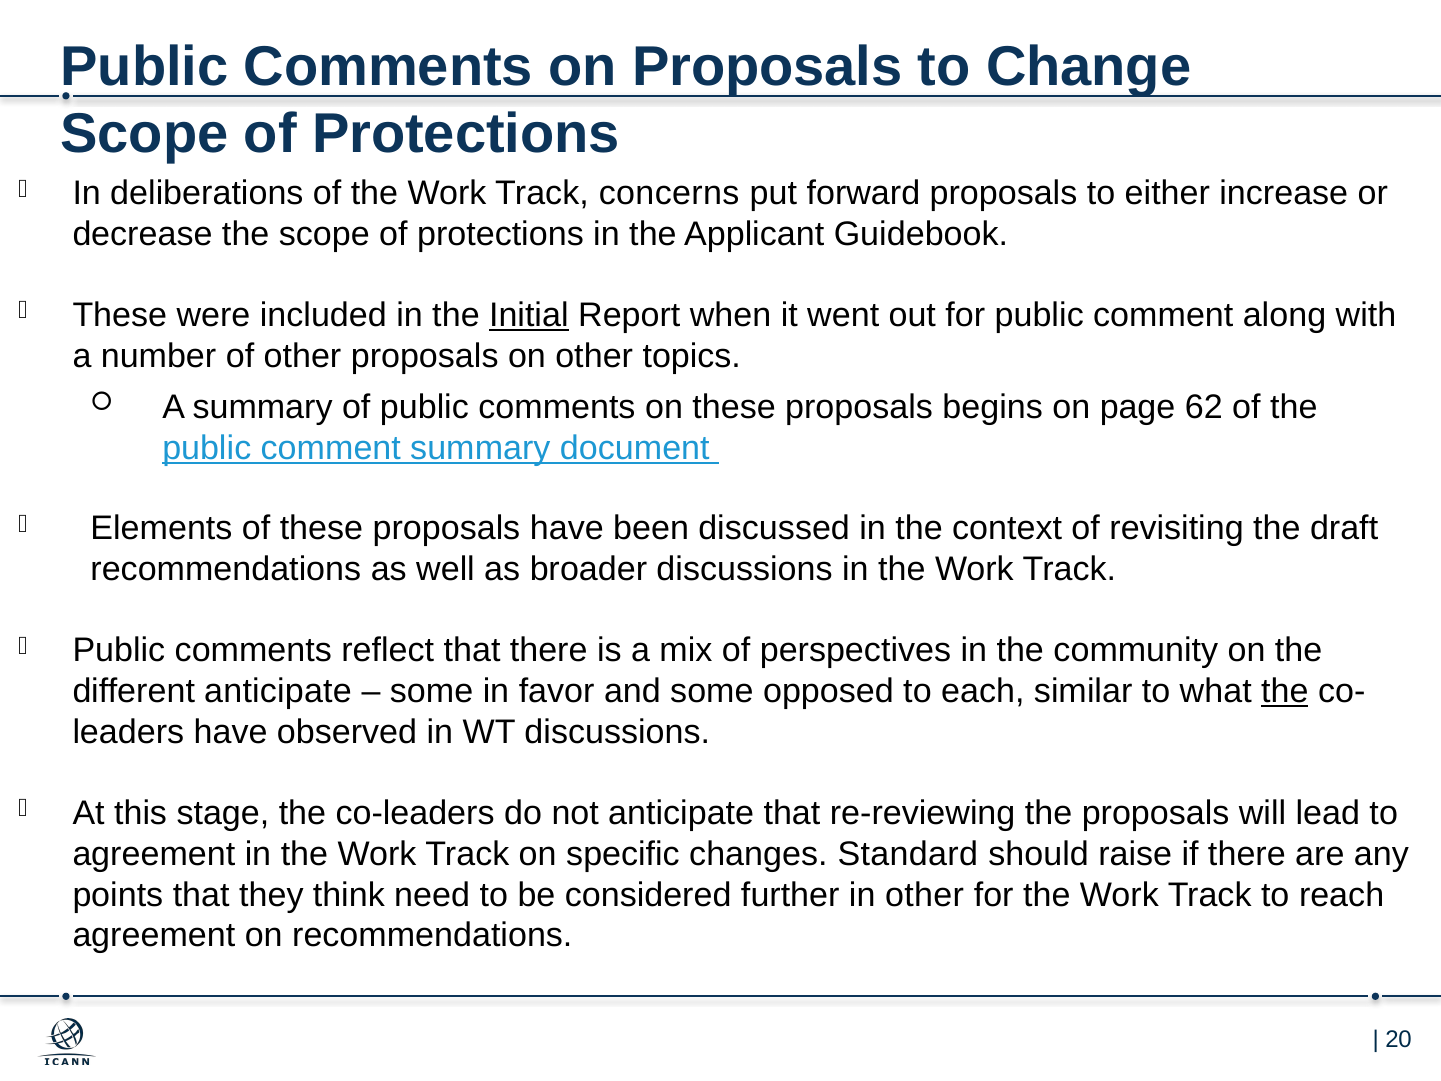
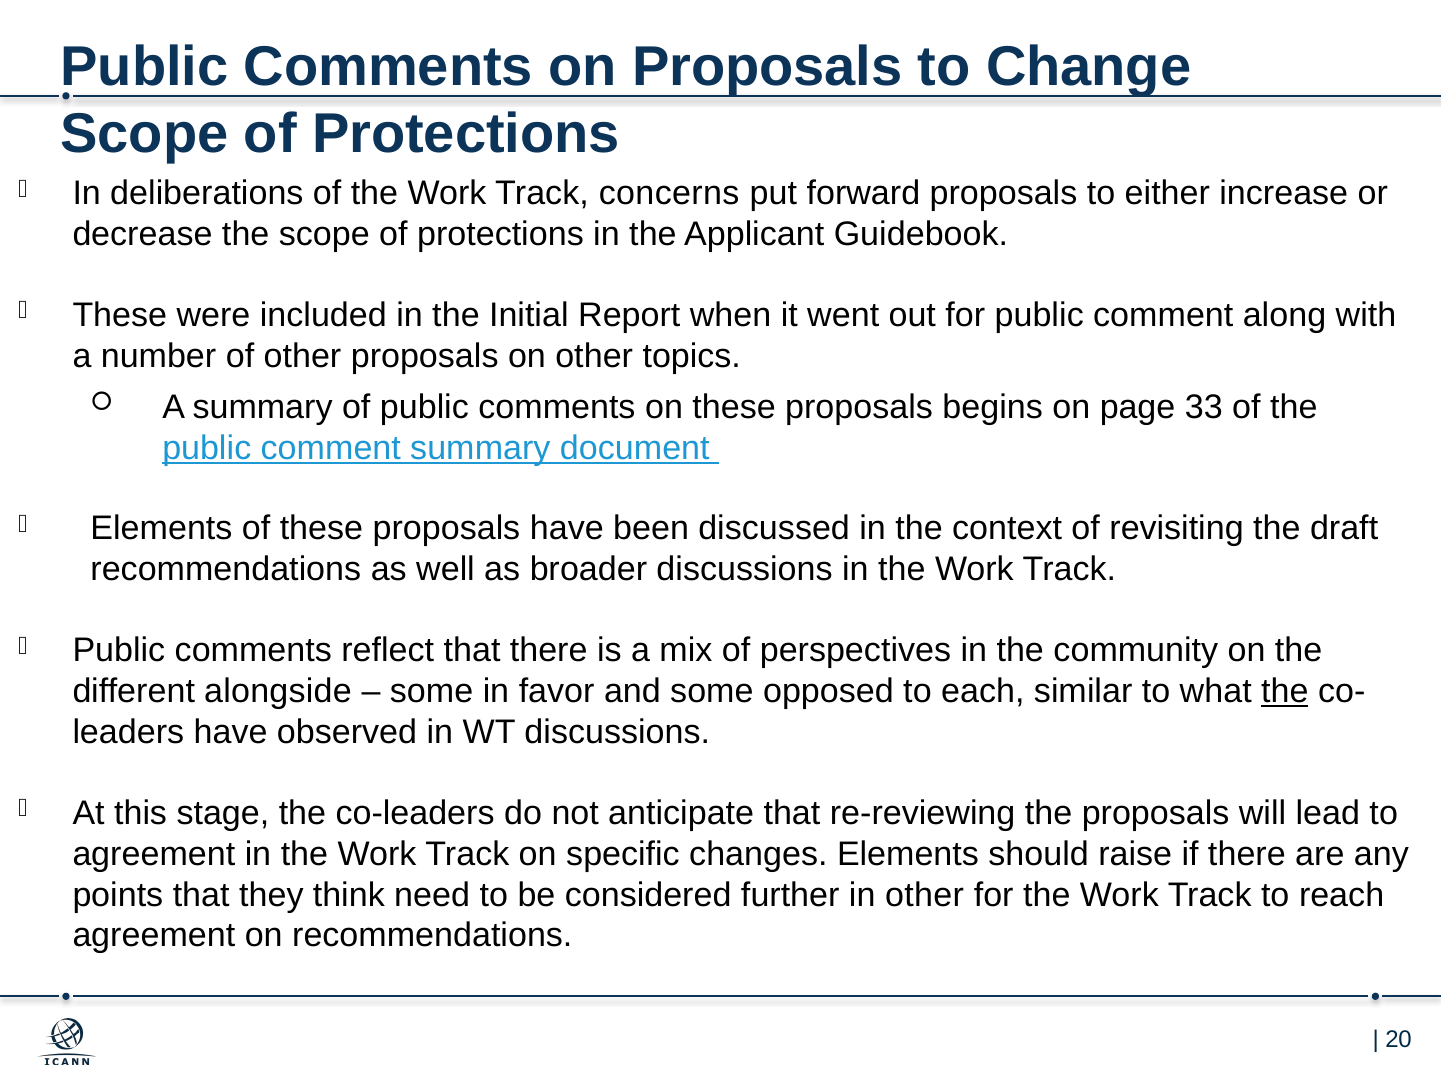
Initial underline: present -> none
62: 62 -> 33
different anticipate: anticipate -> alongside
changes Standard: Standard -> Elements
